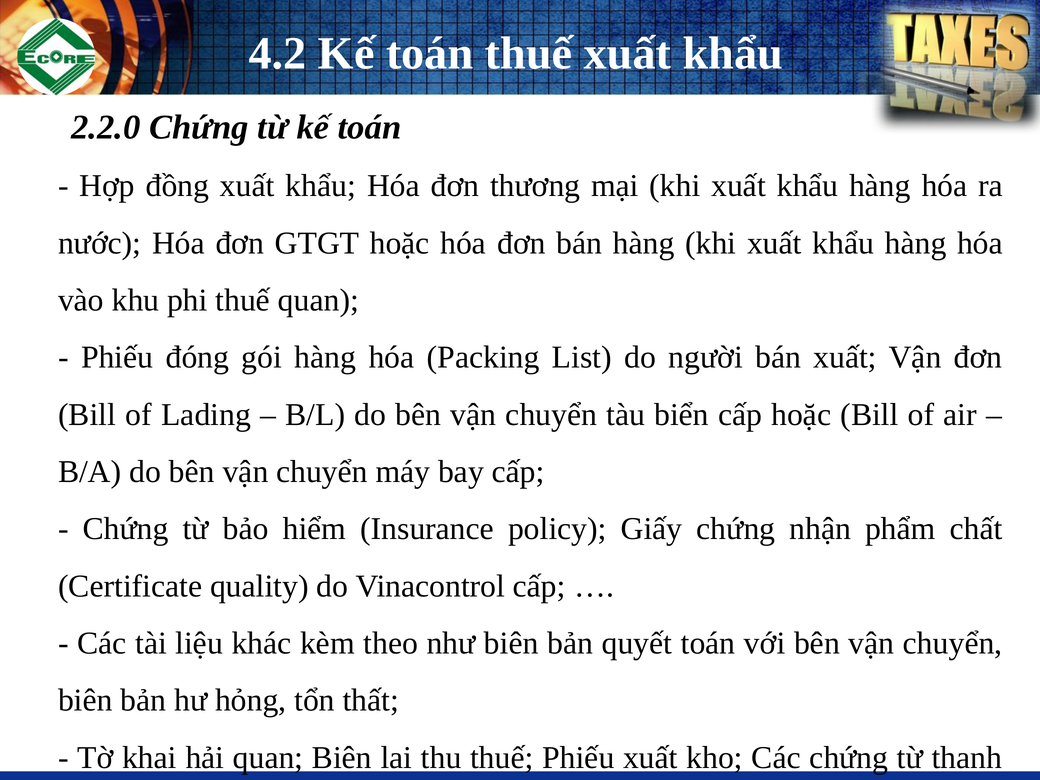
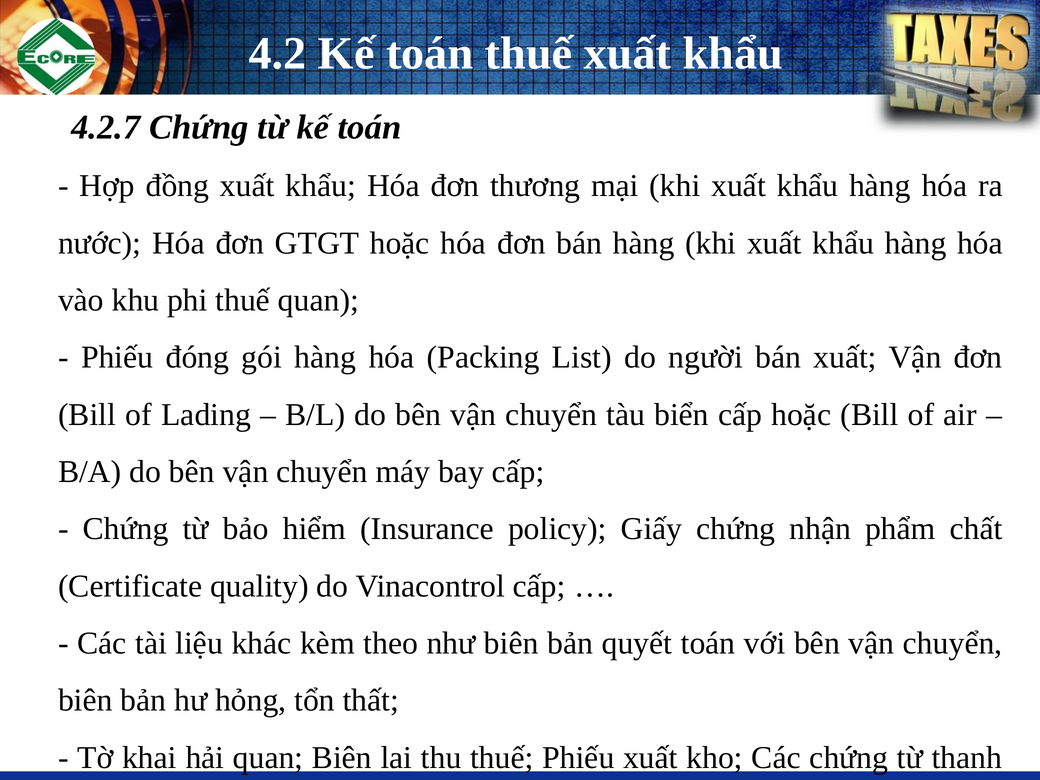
2.2.0: 2.2.0 -> 4.2.7
